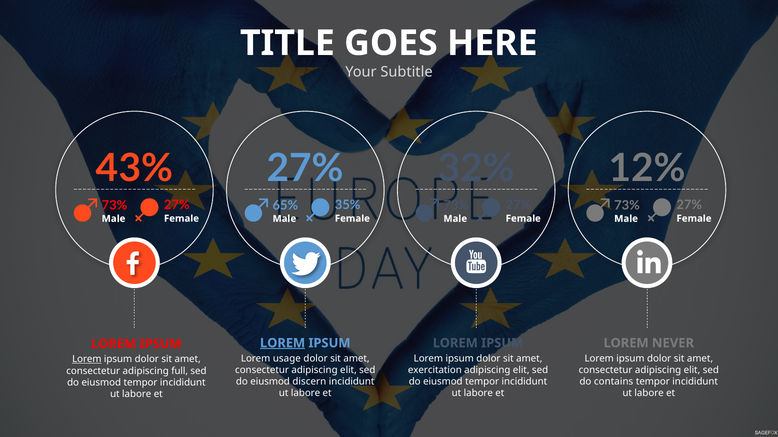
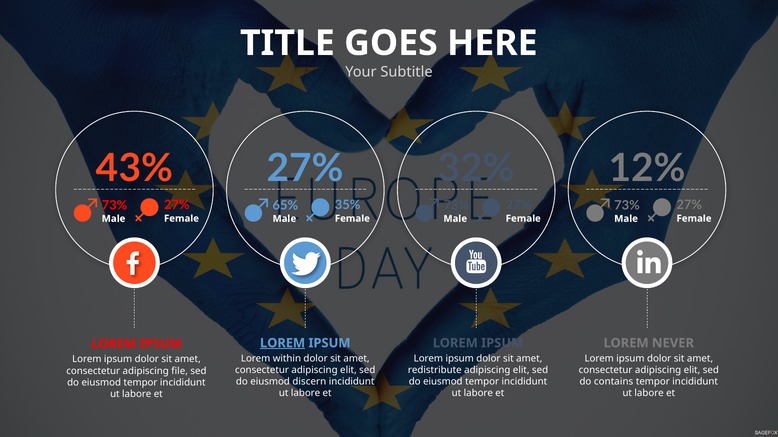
usage: usage -> within
Lorem at (87, 360) underline: present -> none
exercitation: exercitation -> redistribute
full: full -> file
